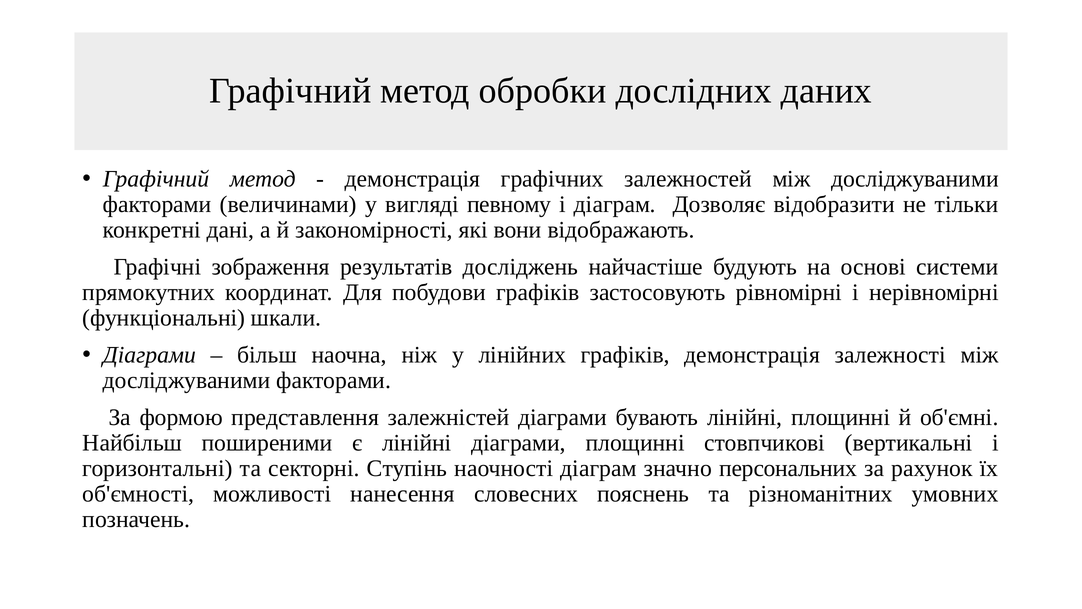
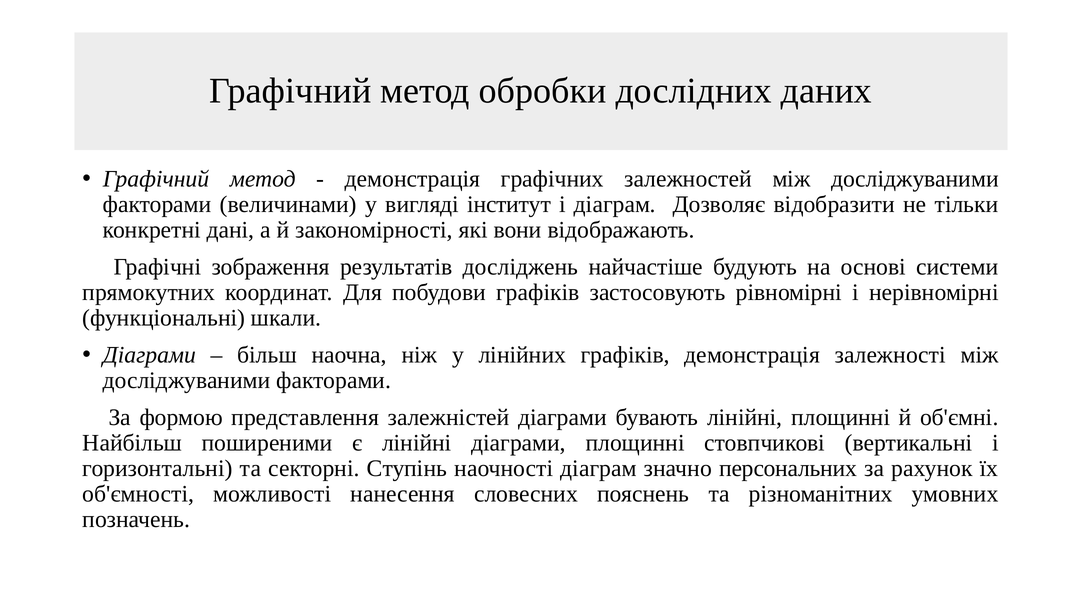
певному: певному -> інститут
